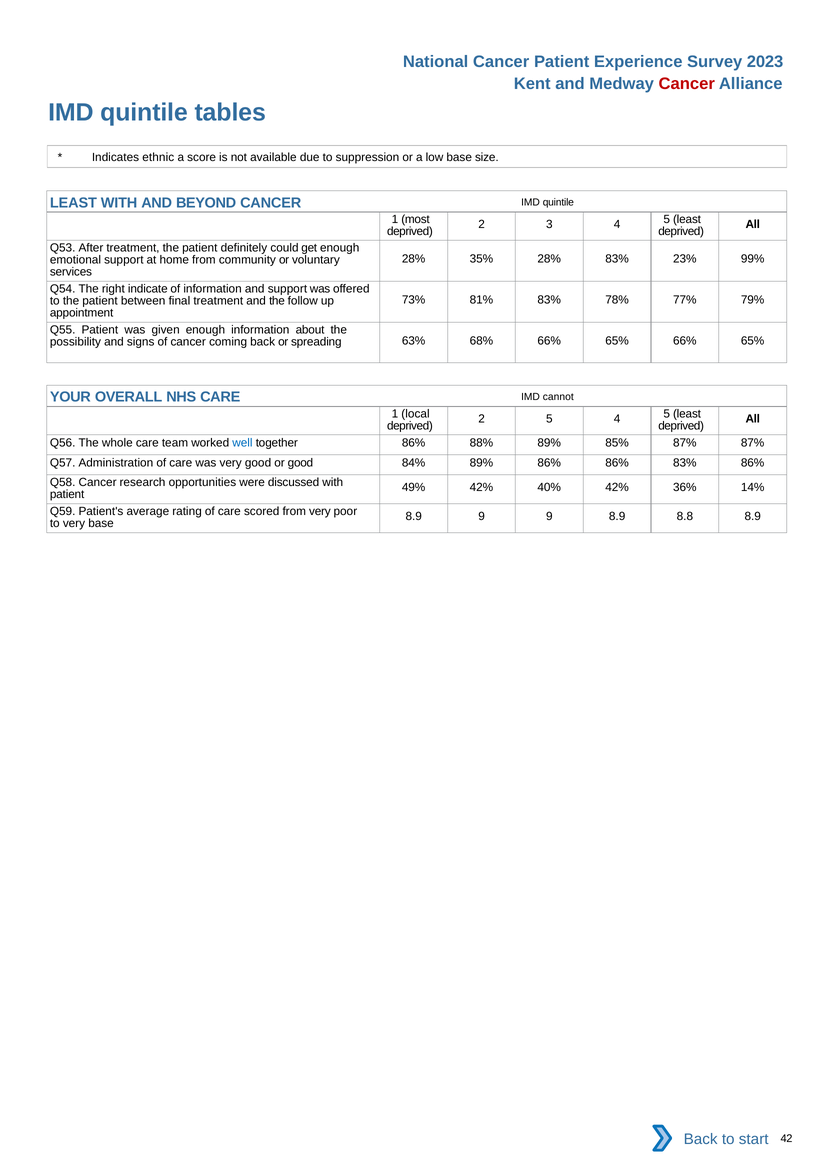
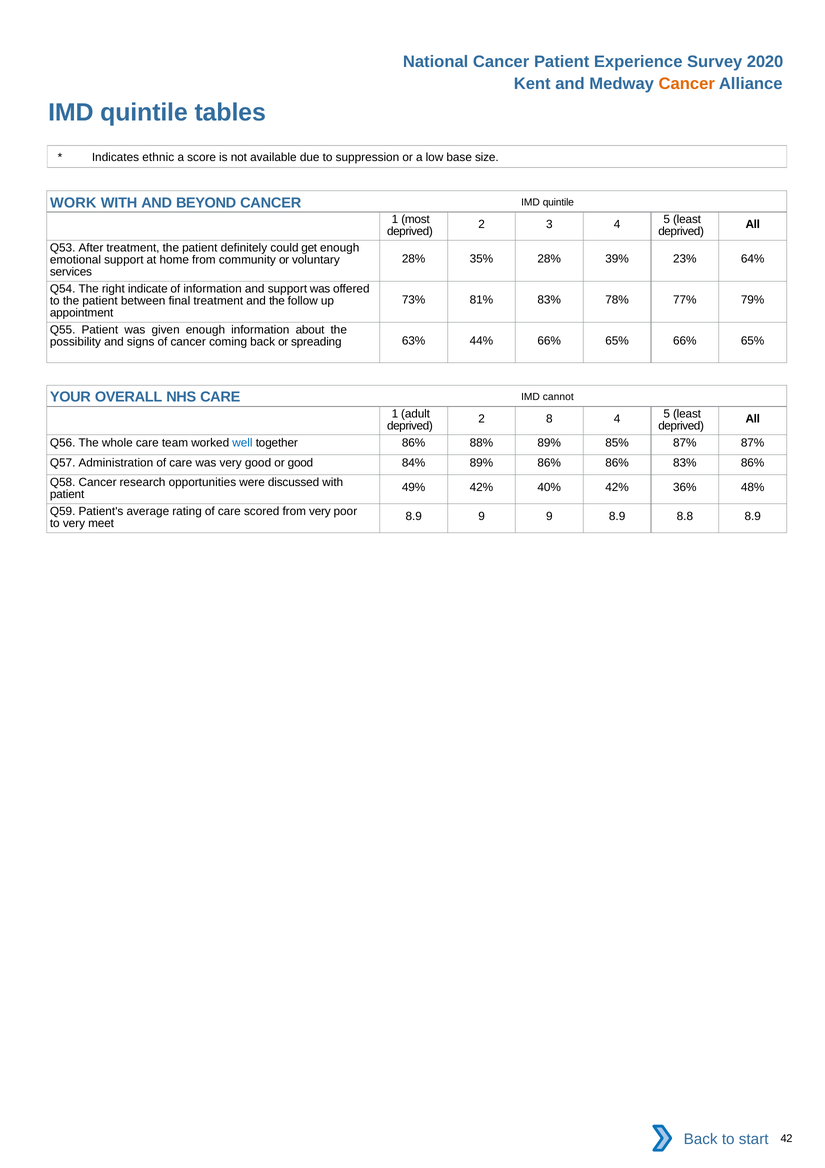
2023: 2023 -> 2020
Cancer at (687, 84) colour: red -> orange
LEAST at (73, 203): LEAST -> WORK
28% 83%: 83% -> 39%
99%: 99% -> 64%
68%: 68% -> 44%
local: local -> adult
2 5: 5 -> 8
14%: 14% -> 48%
very base: base -> meet
